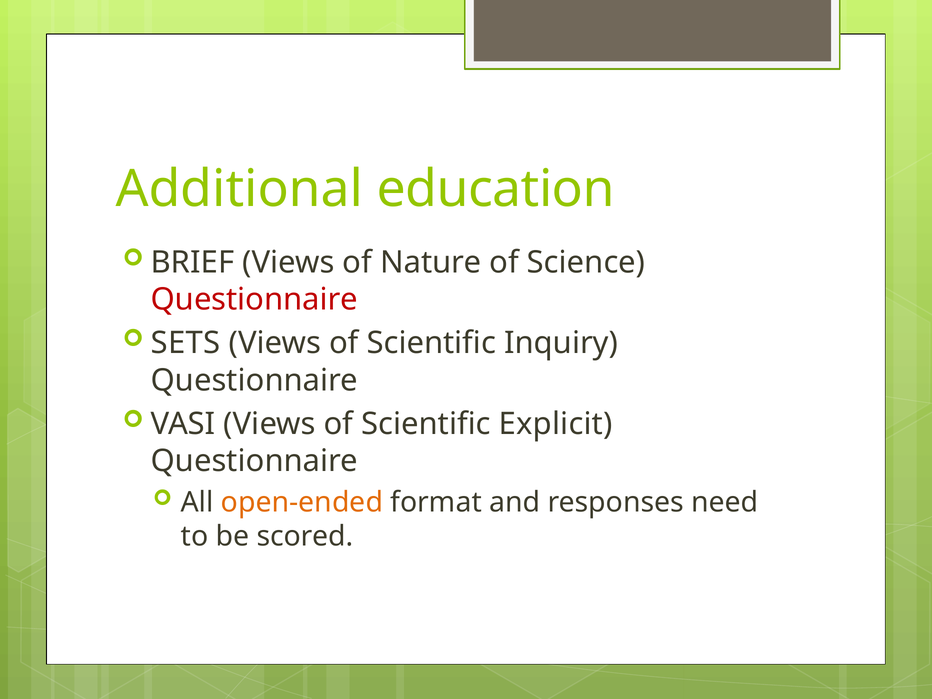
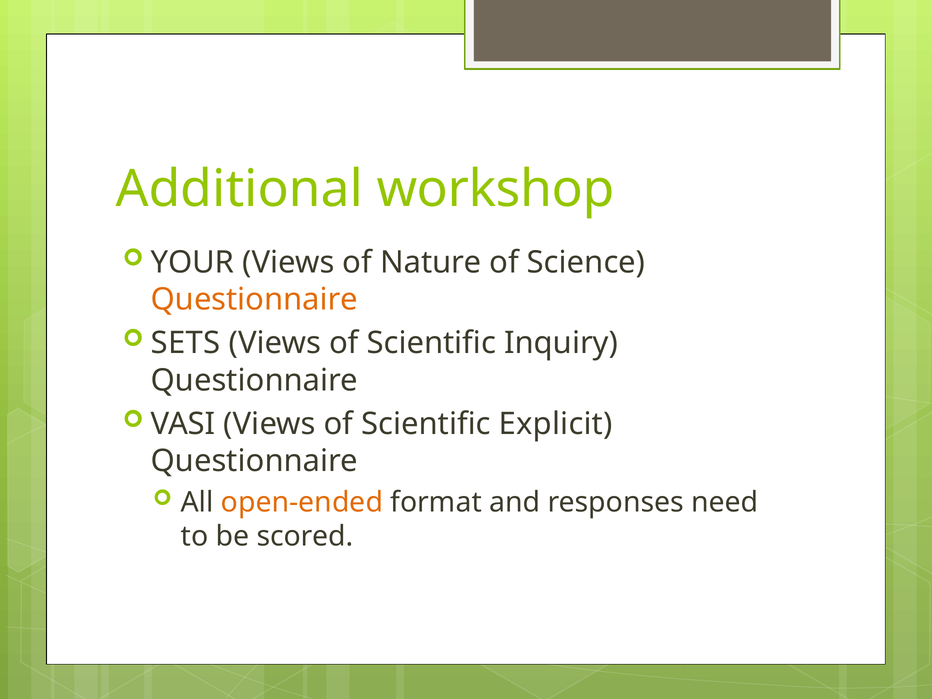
education: education -> workshop
BRIEF: BRIEF -> YOUR
Questionnaire at (254, 300) colour: red -> orange
